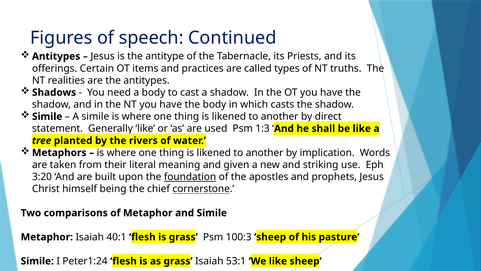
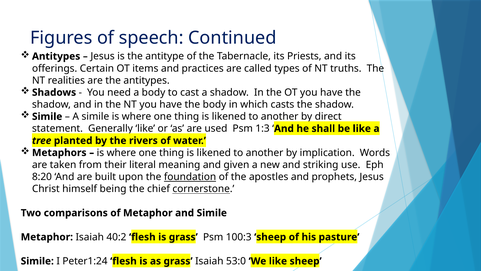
3:20: 3:20 -> 8:20
40:1: 40:1 -> 40:2
53:1: 53:1 -> 53:0
